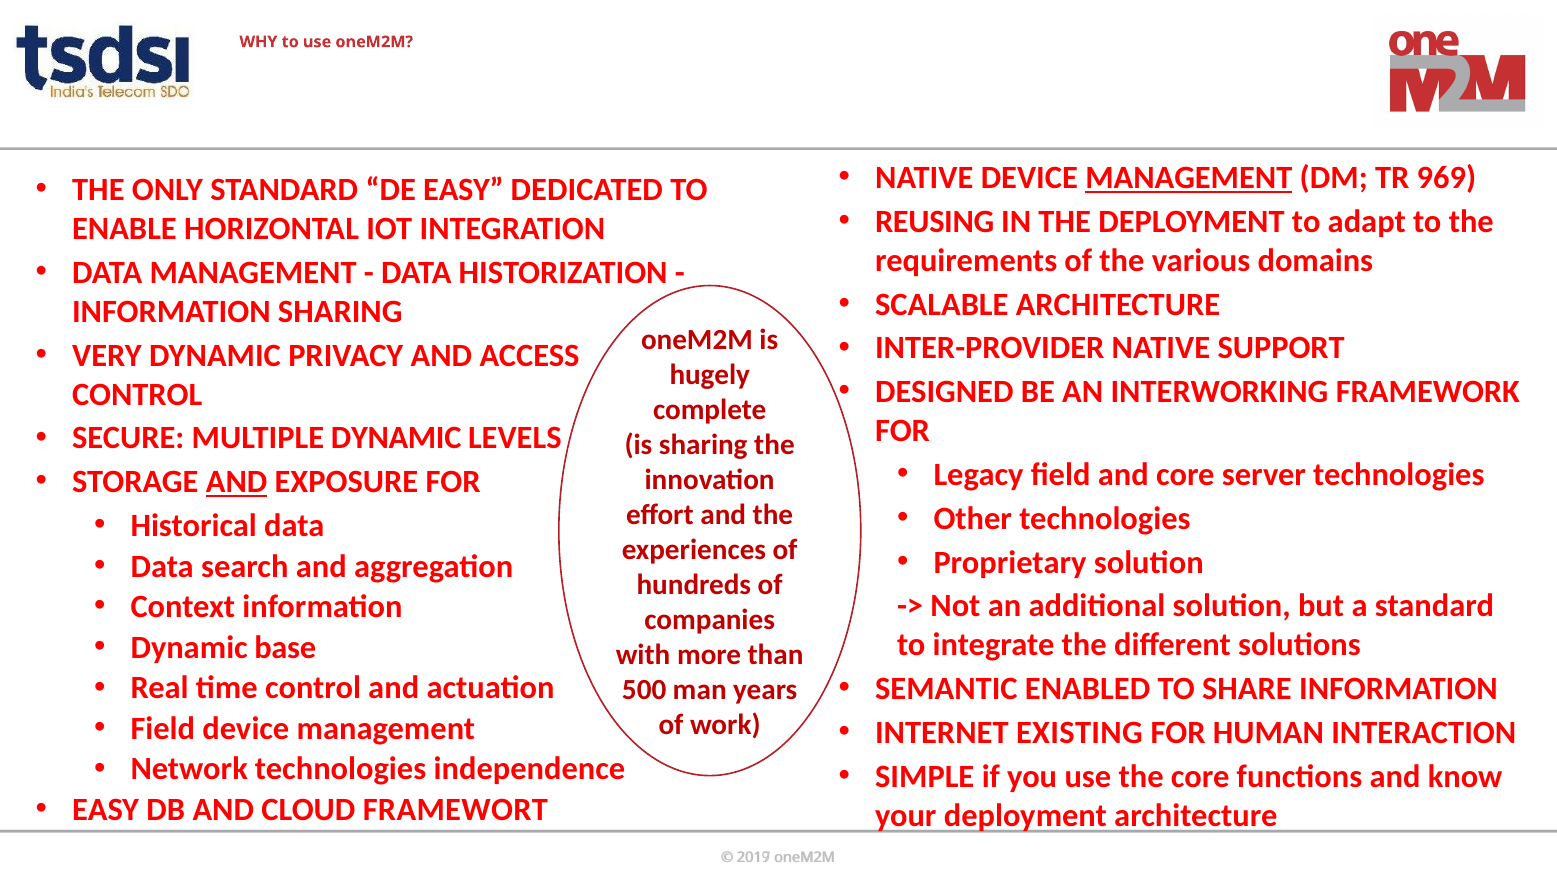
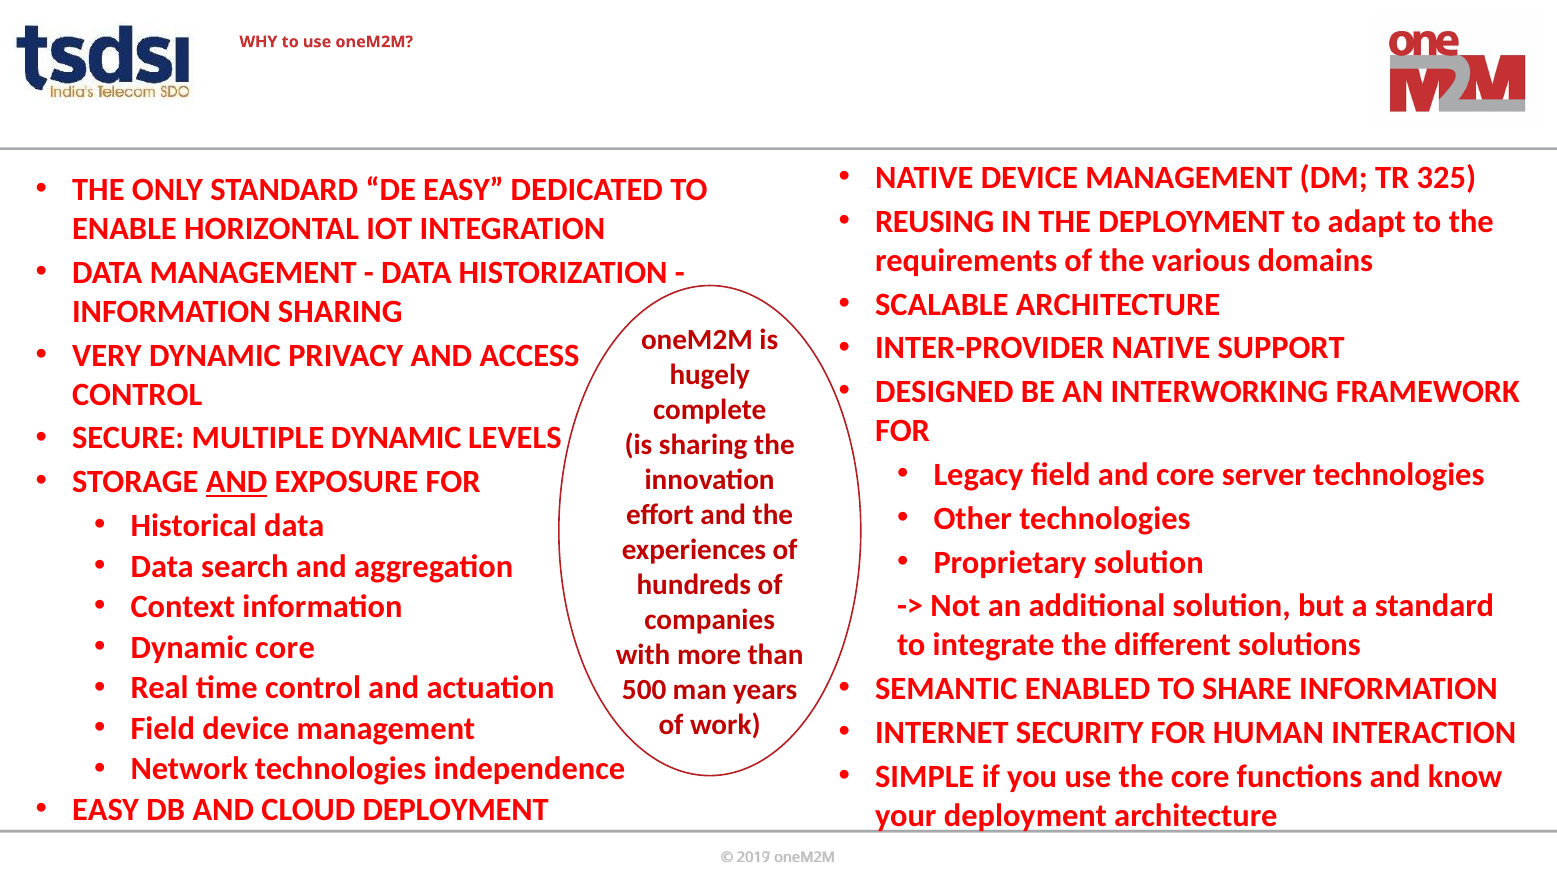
MANAGEMENT at (1189, 178) underline: present -> none
969: 969 -> 325
Dynamic base: base -> core
EXISTING: EXISTING -> SECURITY
CLOUD FRAMEWORT: FRAMEWORT -> DEPLOYMENT
